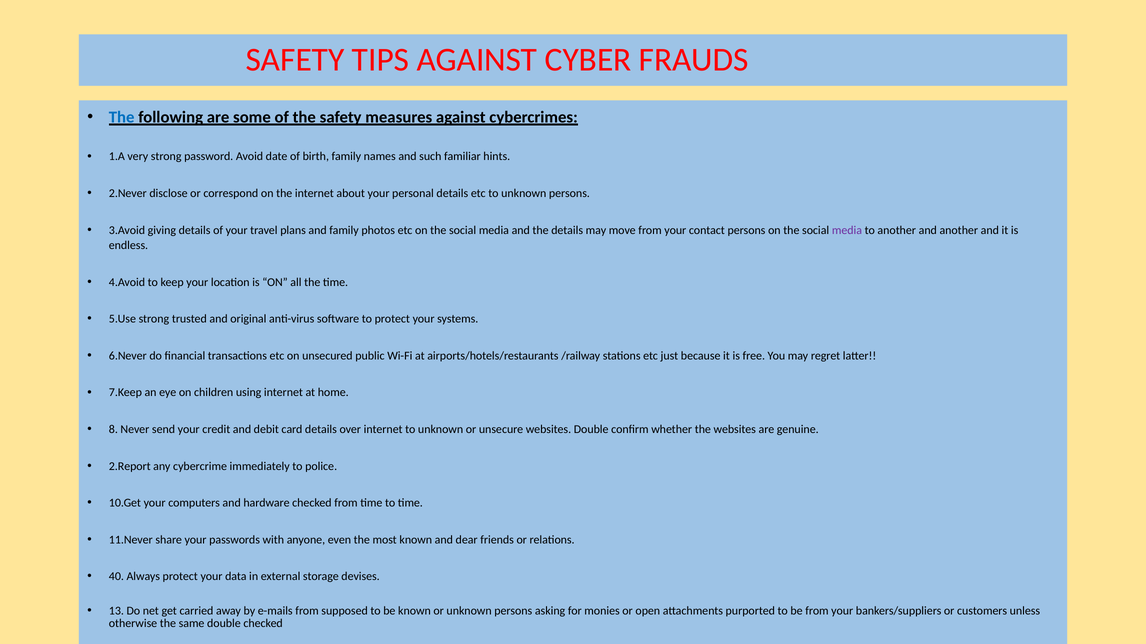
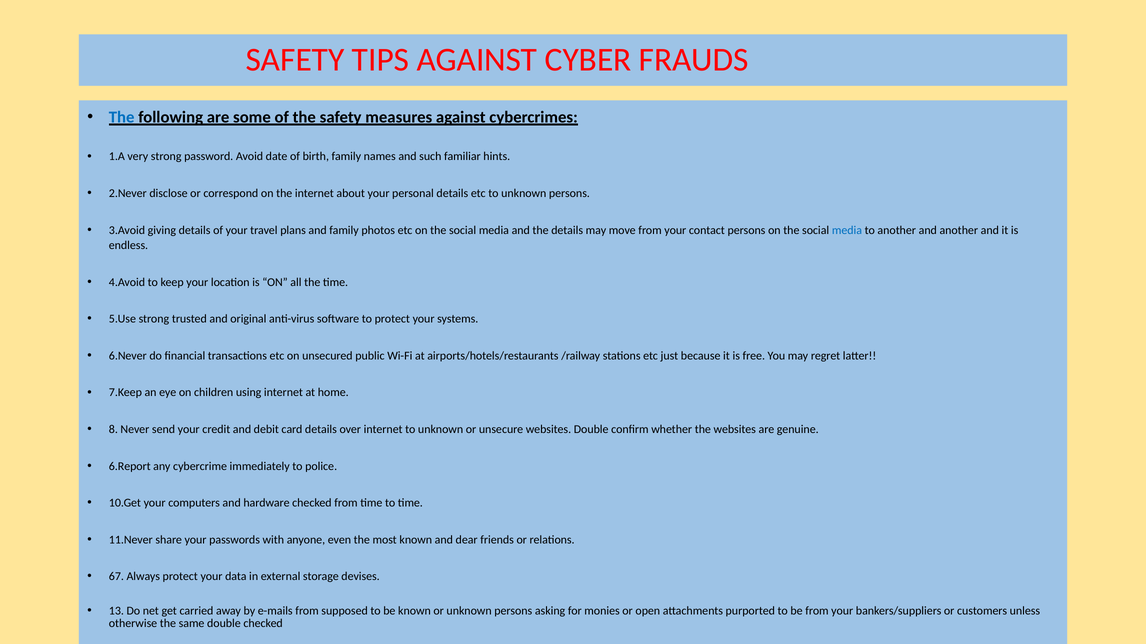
media at (847, 230) colour: purple -> blue
2.Report: 2.Report -> 6.Report
40: 40 -> 67
